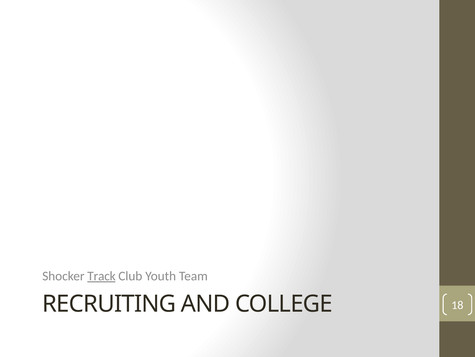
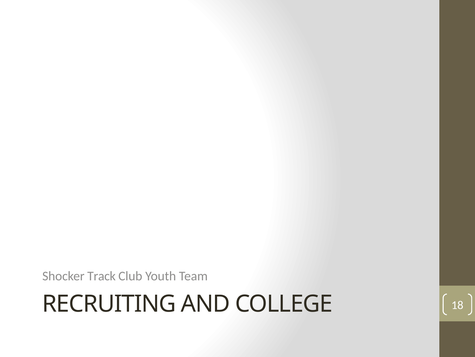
Track underline: present -> none
